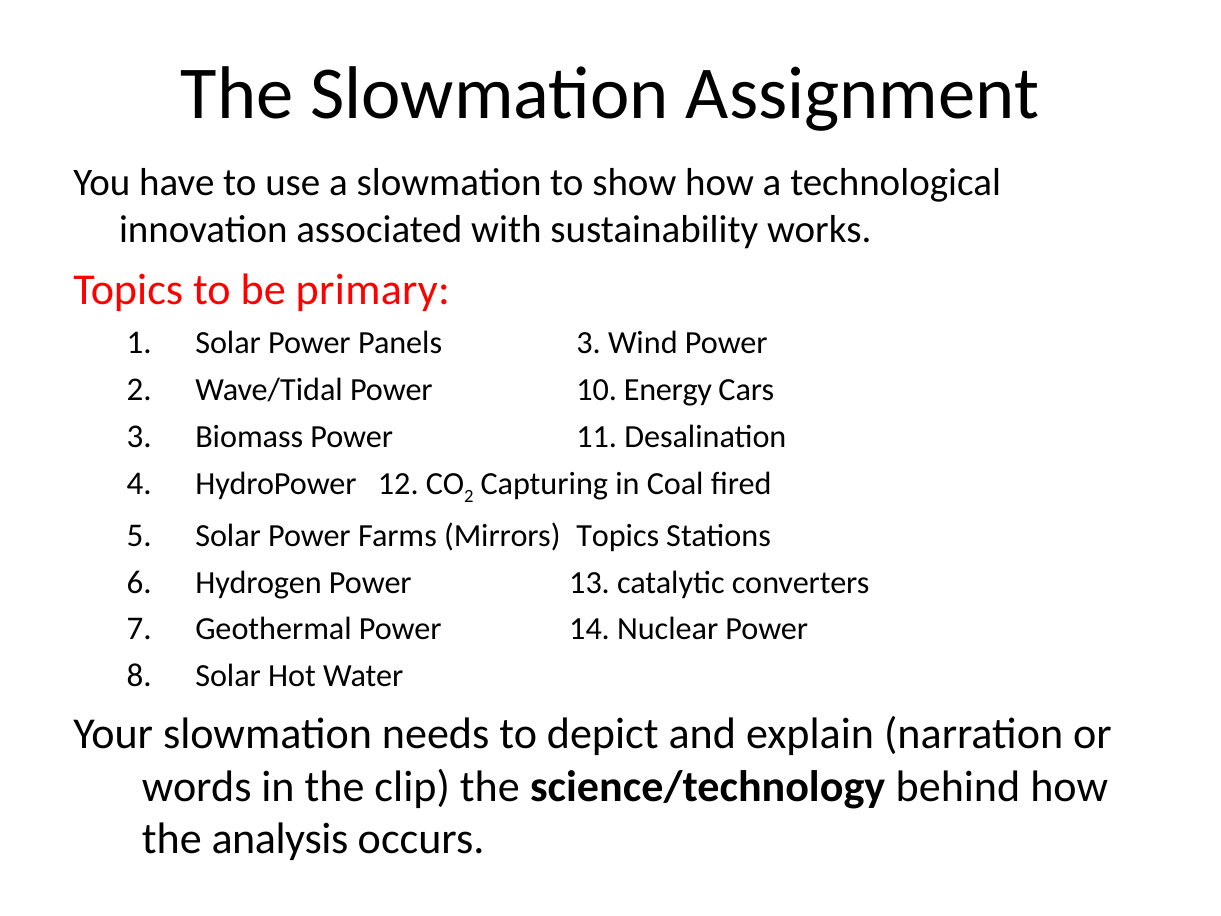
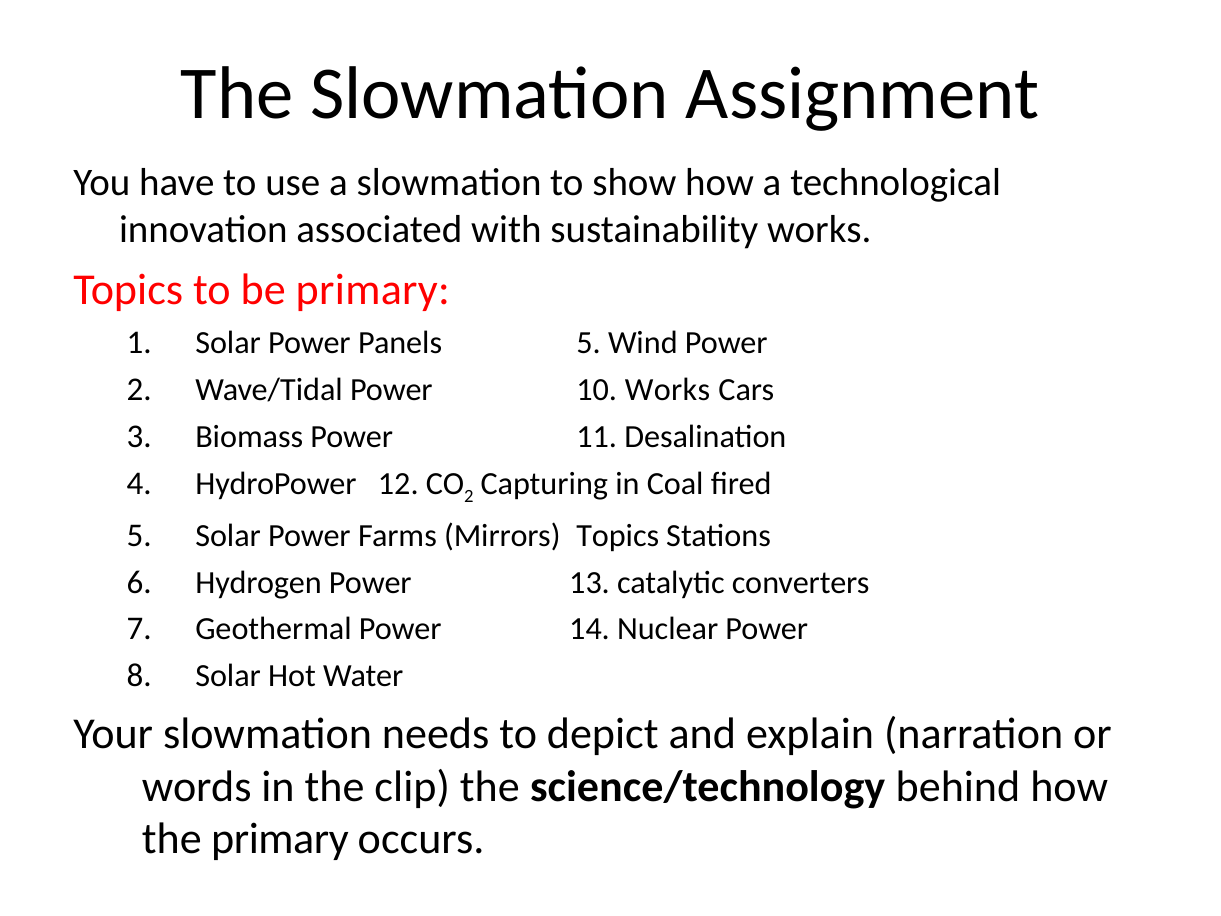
Panels 3: 3 -> 5
10 Energy: Energy -> Works
the analysis: analysis -> primary
